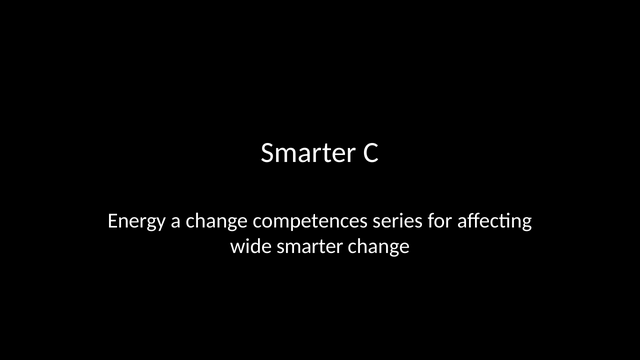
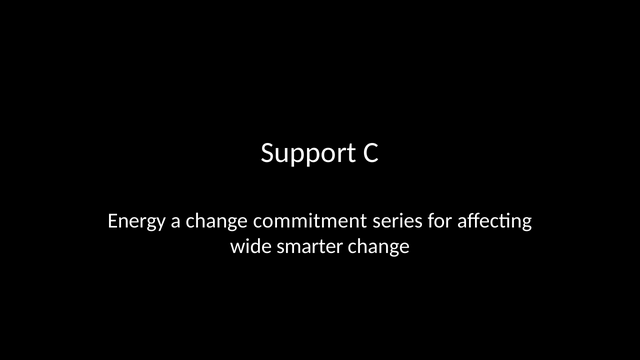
Smarter at (309, 152): Smarter -> Support
competences: competences -> commitment
